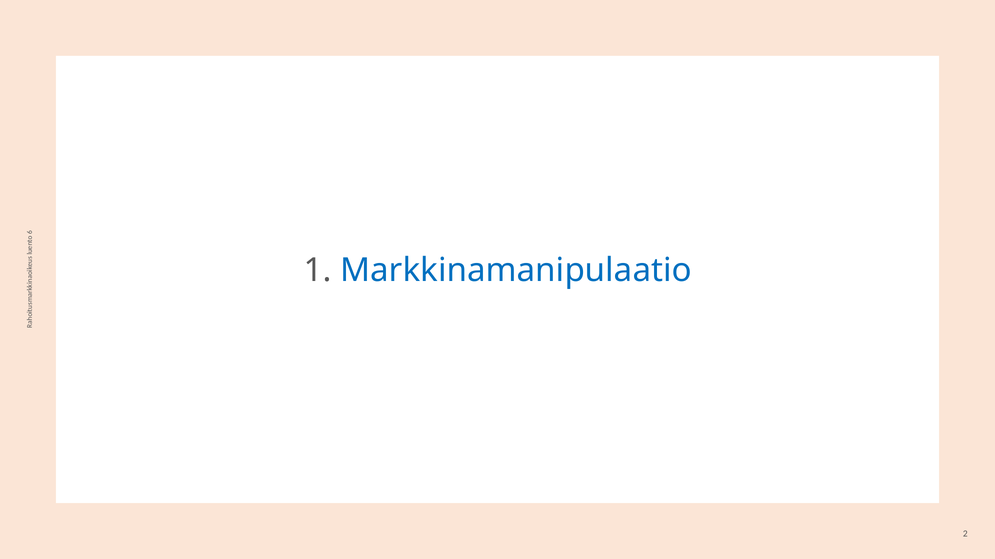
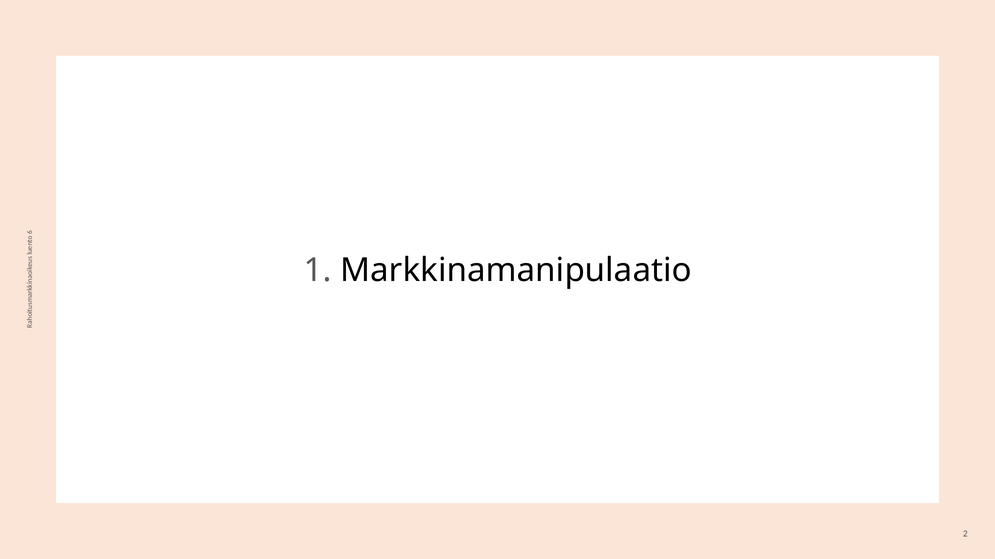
Markkinamanipulaatio colour: blue -> black
